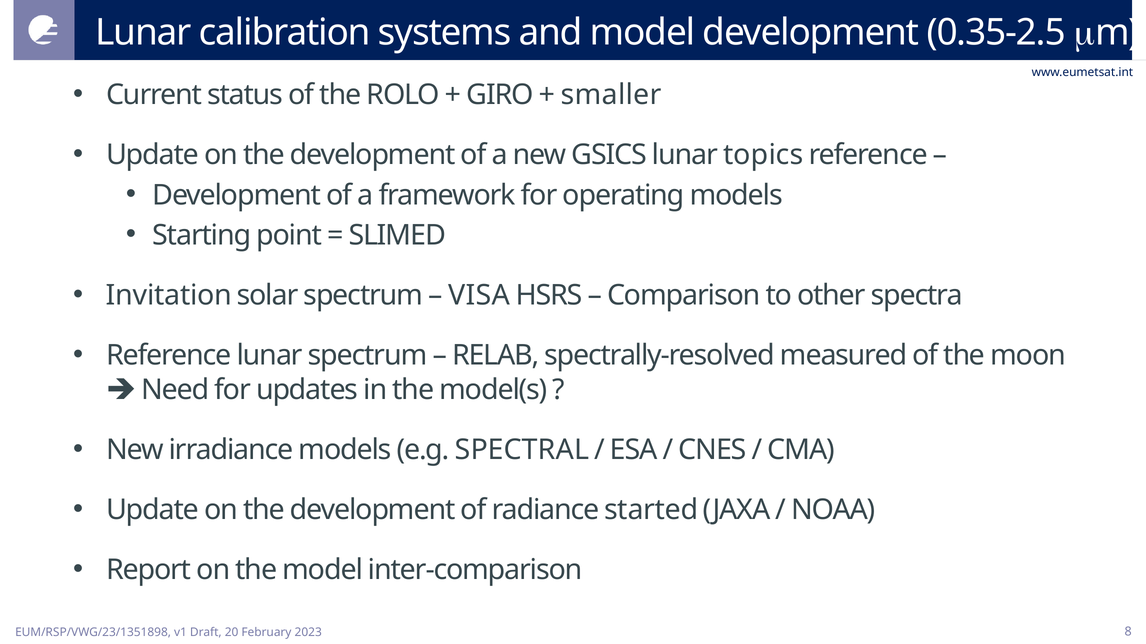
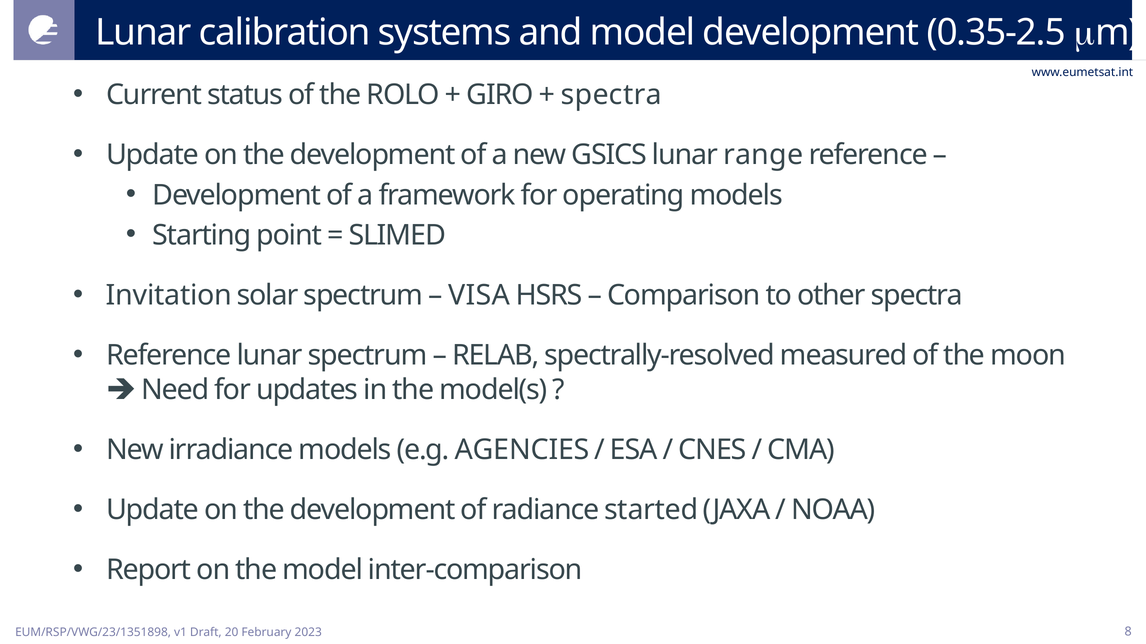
smaller at (611, 95): smaller -> spectra
topics: topics -> range
SPECTRAL: SPECTRAL -> AGENCIES
